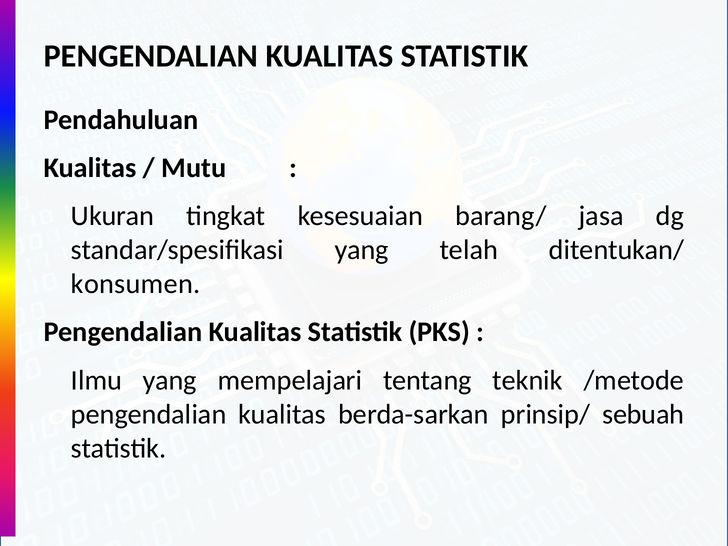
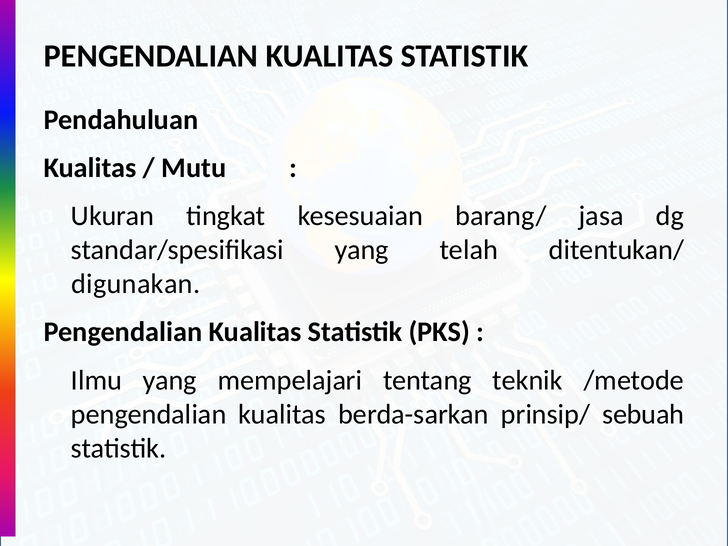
konsumen: konsumen -> digunakan
